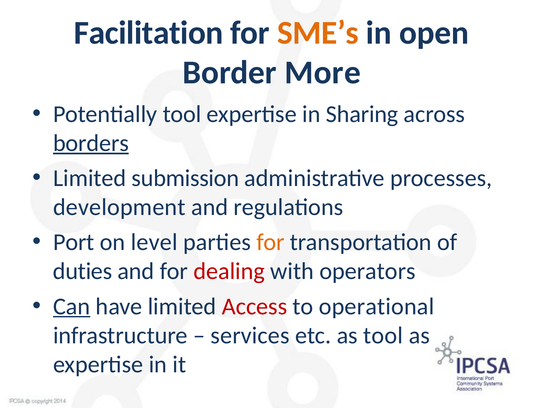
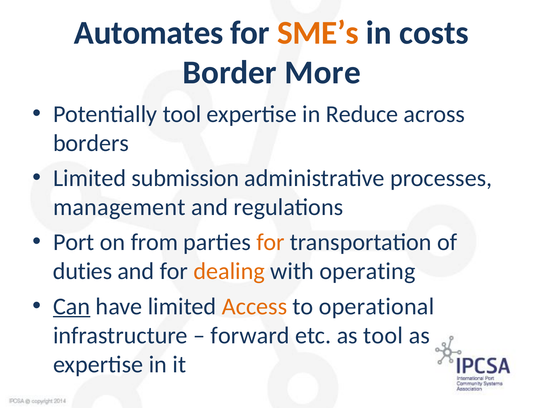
Facilitation: Facilitation -> Automates
open: open -> costs
Sharing: Sharing -> Reduce
borders underline: present -> none
development: development -> management
level: level -> from
dealing colour: red -> orange
operators: operators -> operating
Access colour: red -> orange
services: services -> forward
